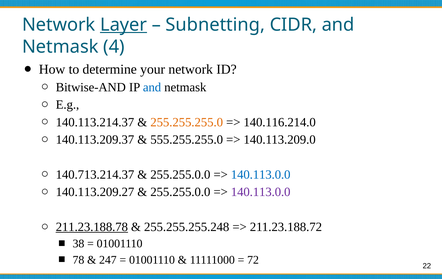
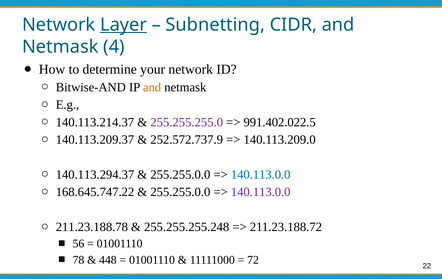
and at (152, 87) colour: blue -> orange
255.255.255.0 colour: orange -> purple
140.116.214.0: 140.116.214.0 -> 991.402.022.5
555.255.255.0: 555.255.255.0 -> 252.572.737.9
140.713.214.37: 140.713.214.37 -> 140.113.294.37
140.113.209.27: 140.113.209.27 -> 168.645.747.22
211.23.188.78 underline: present -> none
38: 38 -> 56
247: 247 -> 448
